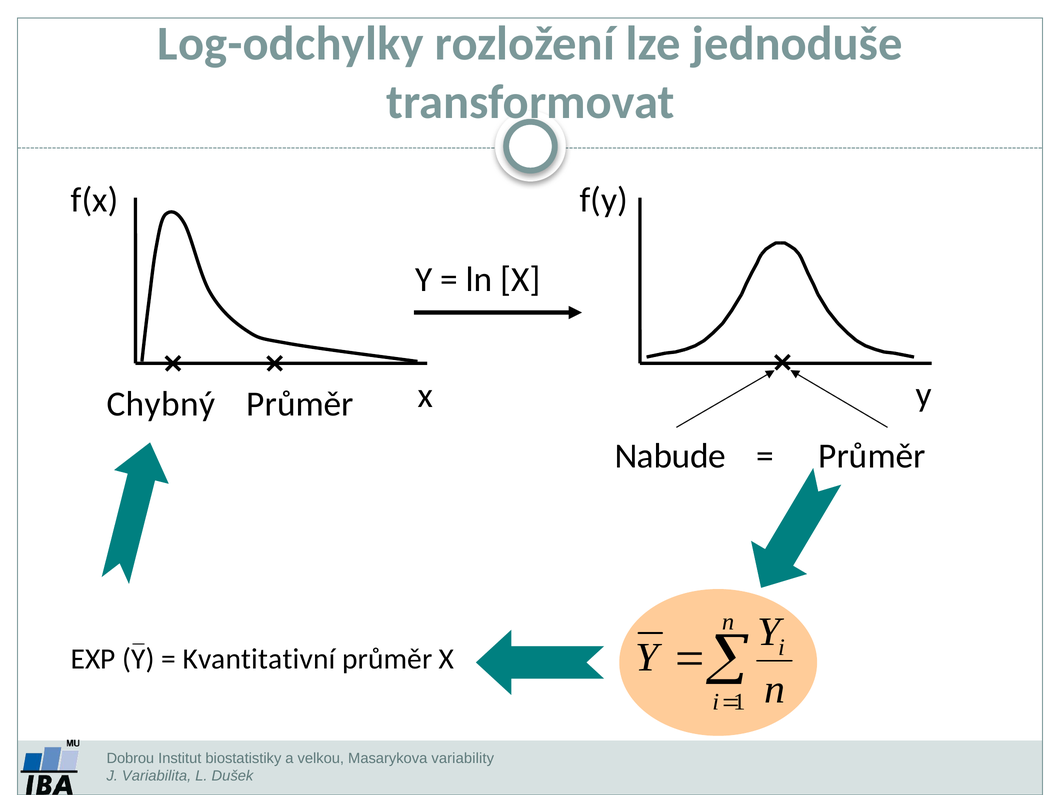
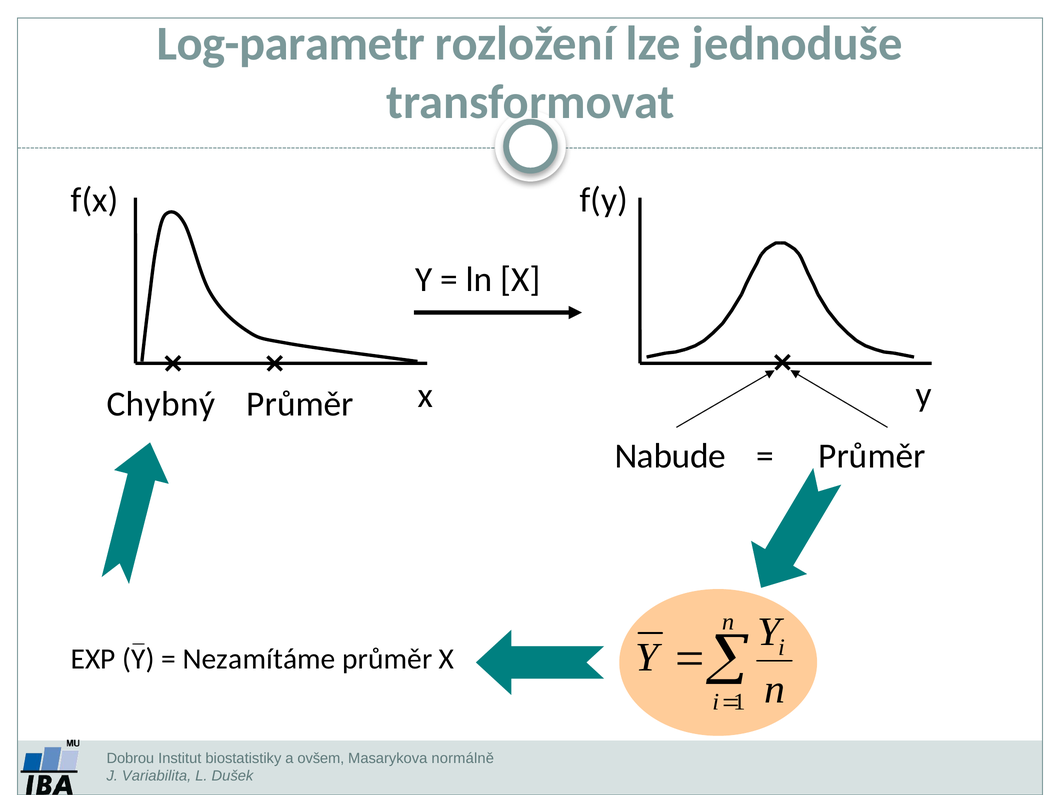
Log-odchylky: Log-odchylky -> Log-parametr
Kvantitativní: Kvantitativní -> Nezamítáme
velkou: velkou -> ovšem
variability: variability -> normálně
